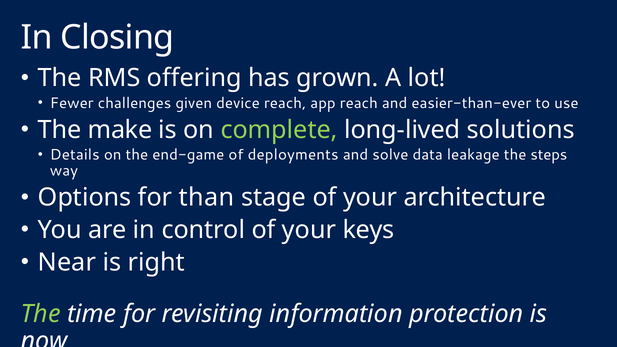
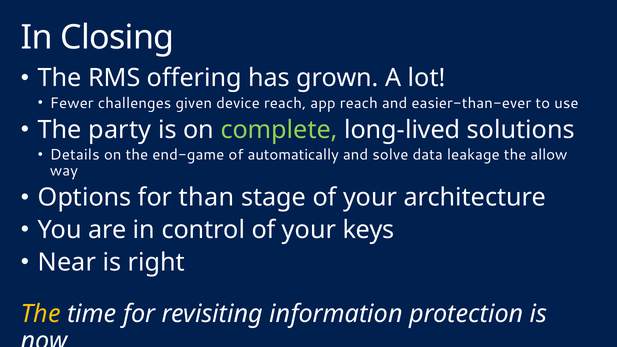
make: make -> party
deployments: deployments -> automatically
steps: steps -> allow
The at (41, 314) colour: light green -> yellow
